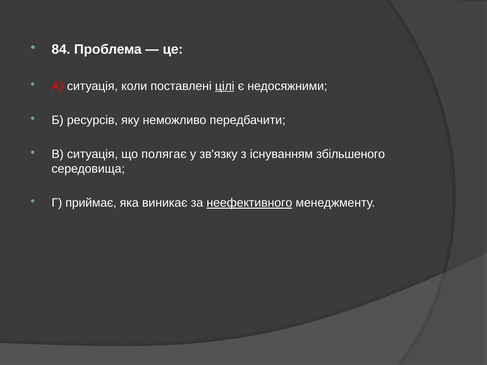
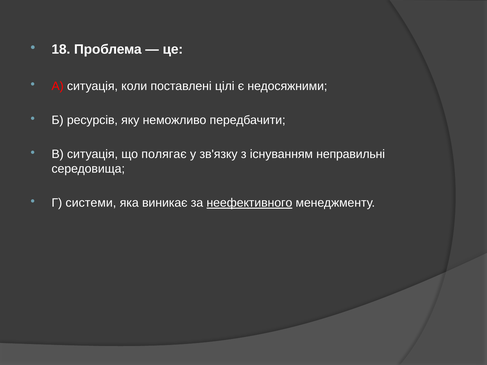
84: 84 -> 18
цілі underline: present -> none
збільшеного: збільшеного -> неправильні
приймає: приймає -> системи
